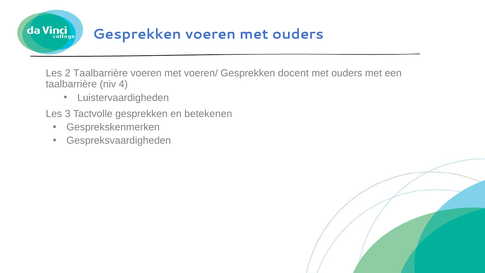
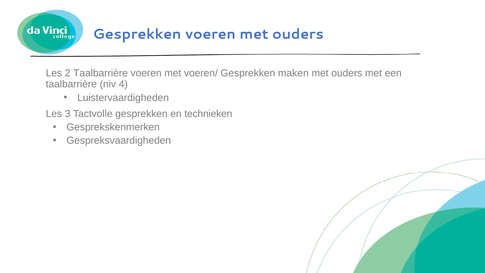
docent: docent -> maken
betekenen: betekenen -> technieken
